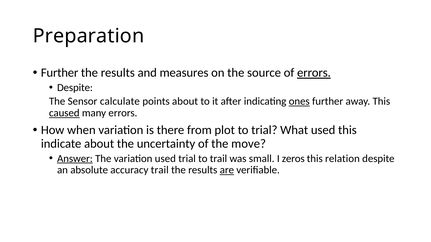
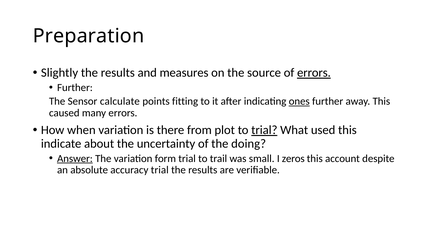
Further at (60, 73): Further -> Slightly
Despite at (75, 88): Despite -> Further
points about: about -> fitting
caused underline: present -> none
trial at (264, 130) underline: none -> present
move: move -> doing
variation used: used -> form
relation: relation -> account
accuracy trail: trail -> trial
are underline: present -> none
